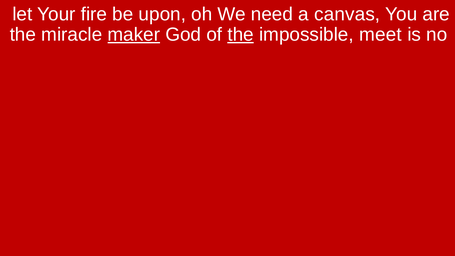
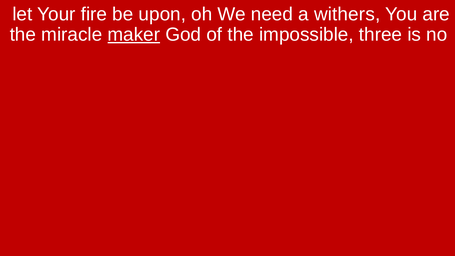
canvas: canvas -> withers
the at (241, 35) underline: present -> none
meet: meet -> three
